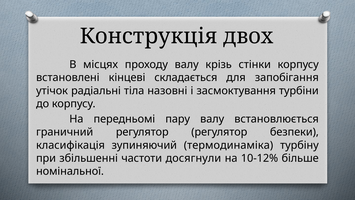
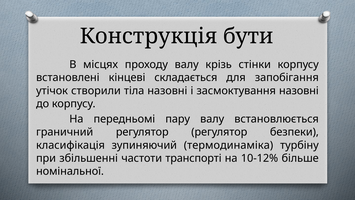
двох: двох -> бути
радіальні: радіальні -> створили
засмоктування турбіни: турбіни -> назовні
досягнули: досягнули -> транспорті
